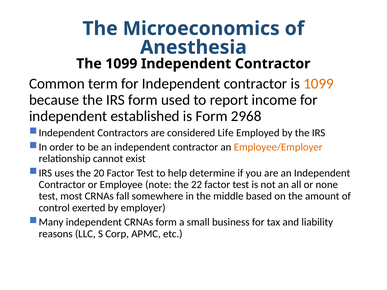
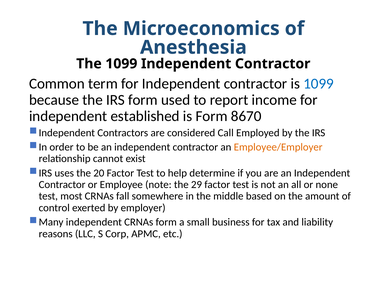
1099 at (319, 84) colour: orange -> blue
2968: 2968 -> 8670
Life: Life -> Call
22: 22 -> 29
